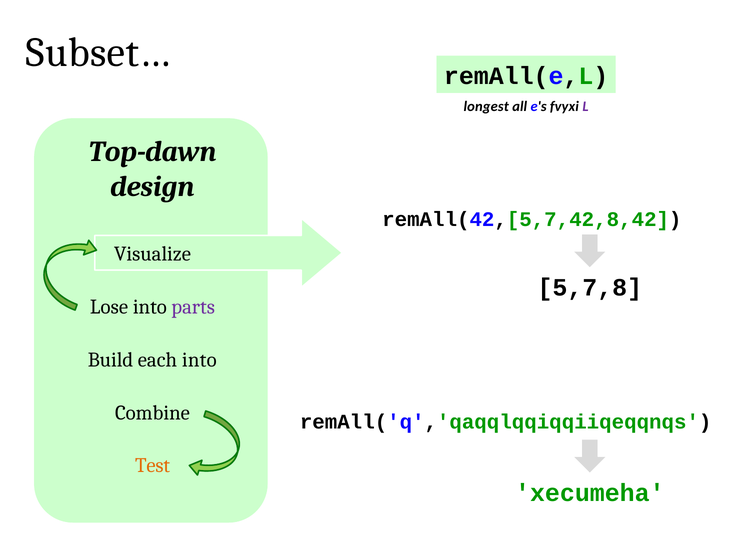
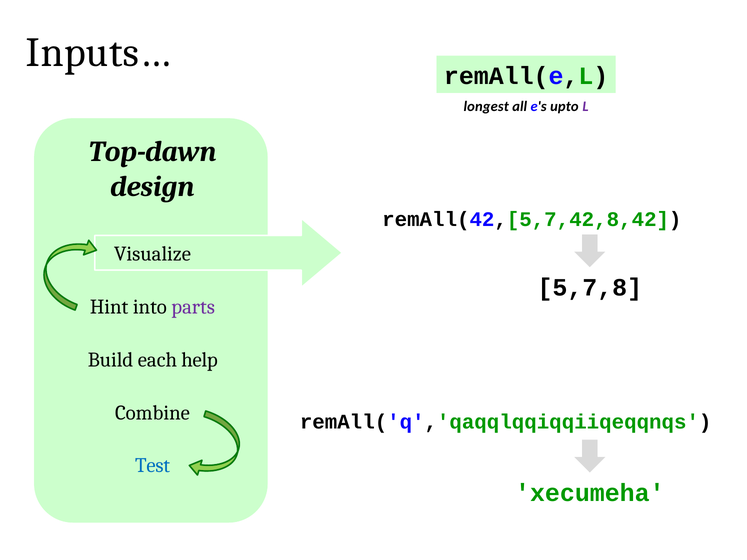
Subset…: Subset… -> Inputs…
fvyxi: fvyxi -> upto
Lose: Lose -> Hint
each into: into -> help
Test colour: orange -> blue
